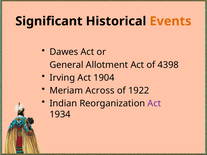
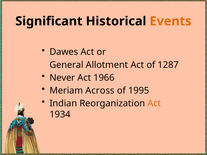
4398: 4398 -> 1287
Irving: Irving -> Never
1904: 1904 -> 1966
1922: 1922 -> 1995
Act at (154, 104) colour: purple -> orange
